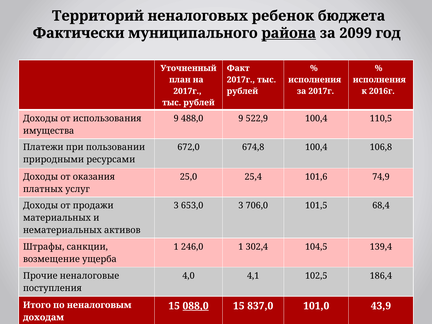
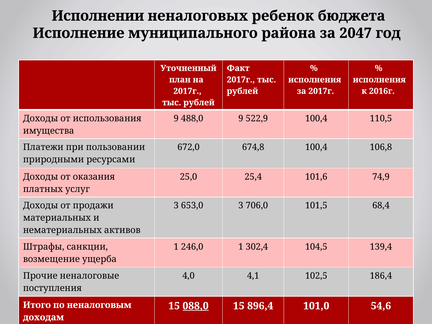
Территорий: Территорий -> Исполнении
Фактически: Фактически -> Исполнение
района underline: present -> none
2099: 2099 -> 2047
837,0: 837,0 -> 896,4
43,9: 43,9 -> 54,6
